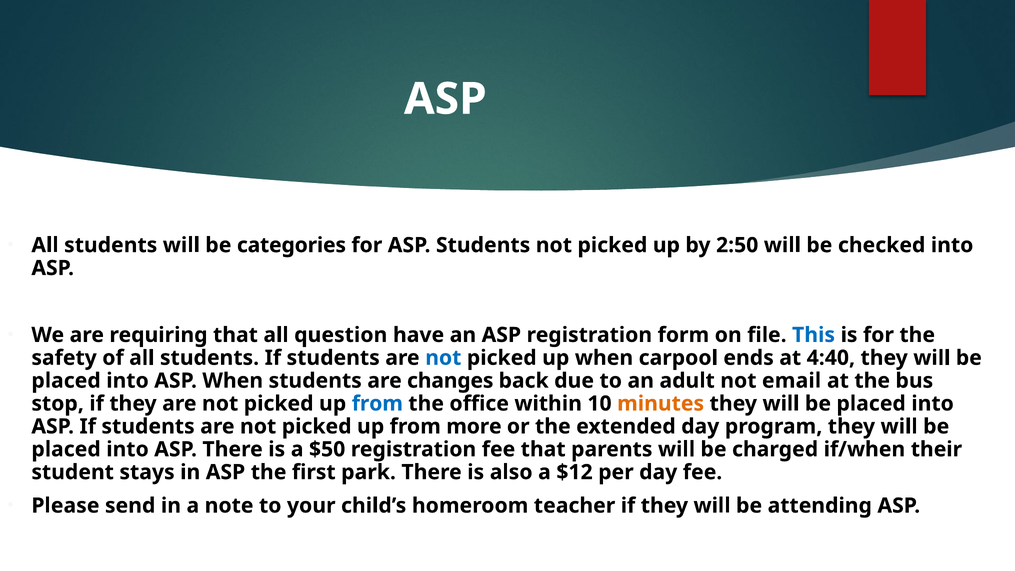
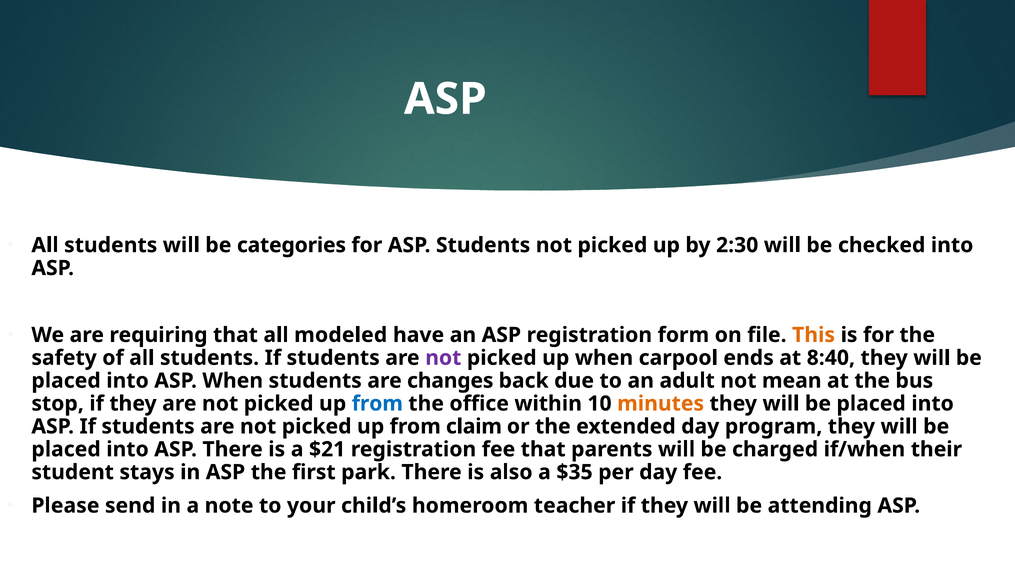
2:50: 2:50 -> 2:30
question: question -> modeled
This colour: blue -> orange
not at (443, 358) colour: blue -> purple
4:40: 4:40 -> 8:40
email: email -> mean
more: more -> claim
$50: $50 -> $21
$12: $12 -> $35
